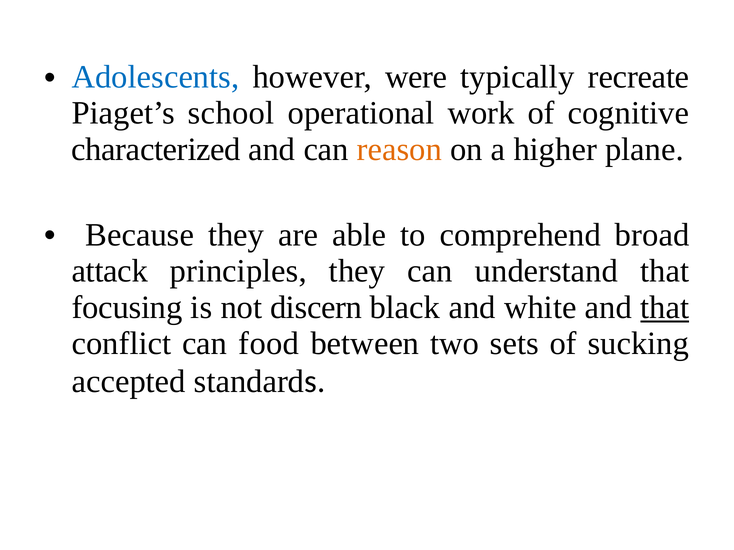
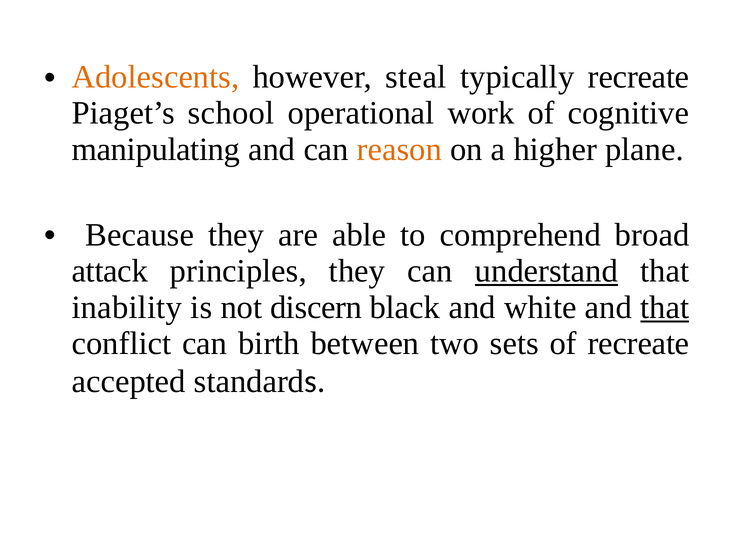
Adolescents colour: blue -> orange
were: were -> steal
characterized: characterized -> manipulating
understand underline: none -> present
focusing: focusing -> inability
food: food -> birth
of sucking: sucking -> recreate
